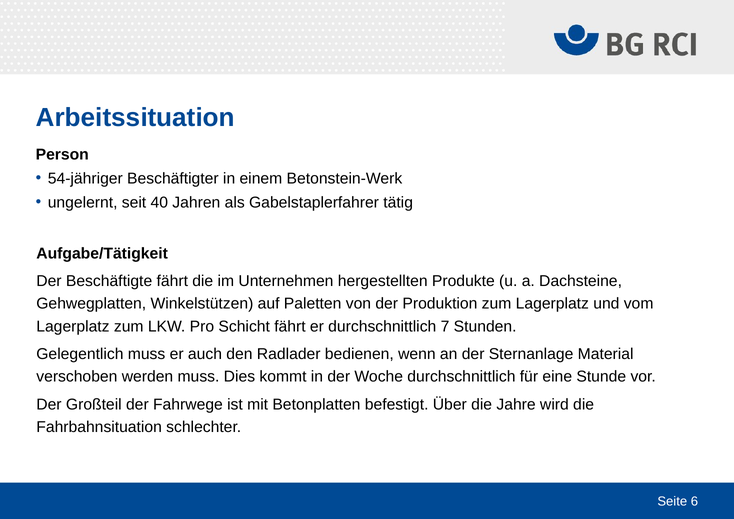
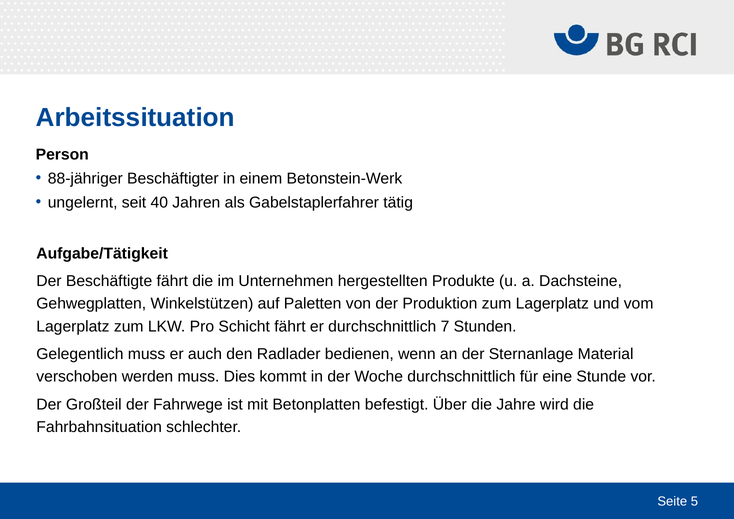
54-jähriger: 54-jähriger -> 88-jähriger
6: 6 -> 5
